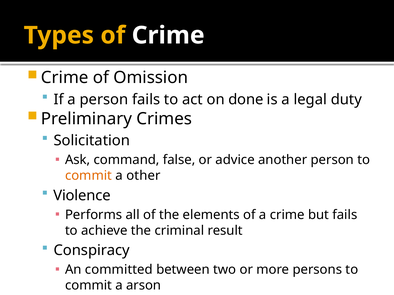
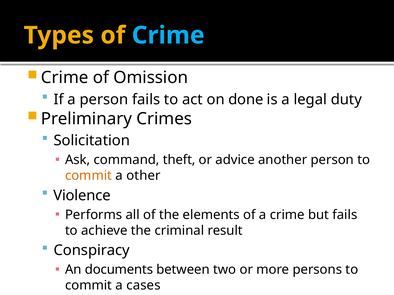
Crime at (168, 35) colour: white -> light blue
false: false -> theft
committed: committed -> documents
arson: arson -> cases
